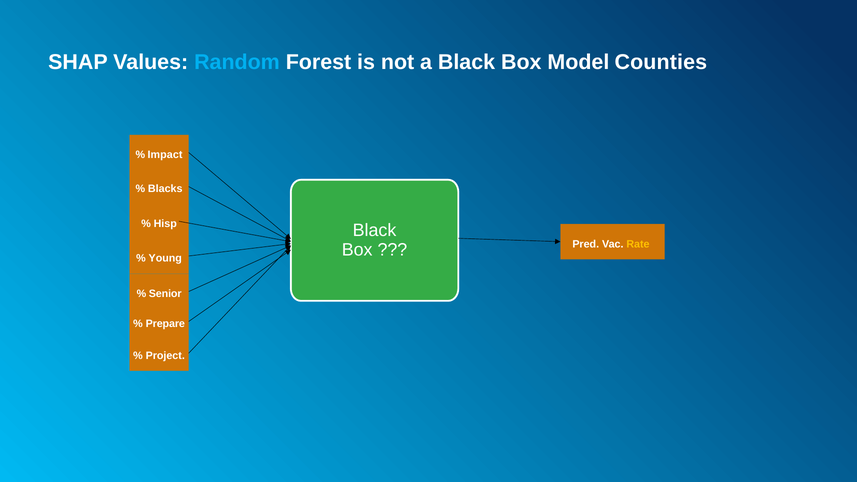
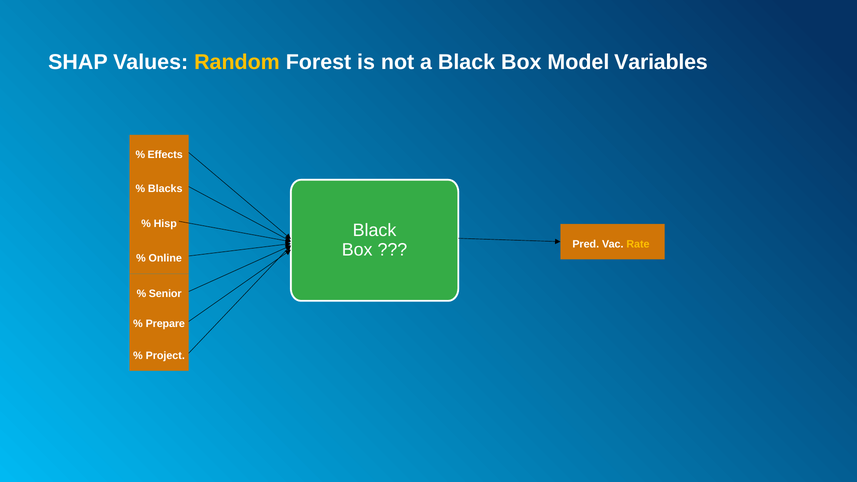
Random colour: light blue -> yellow
Counties: Counties -> Variables
Impact: Impact -> Effects
Young: Young -> Online
